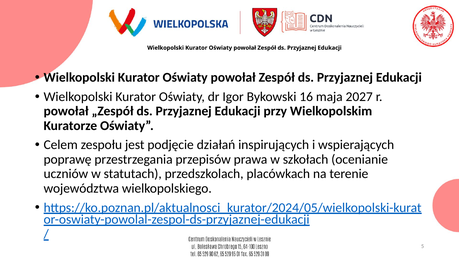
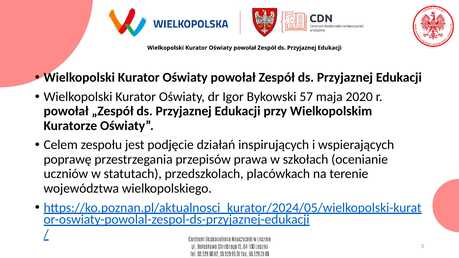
16: 16 -> 57
2027: 2027 -> 2020
